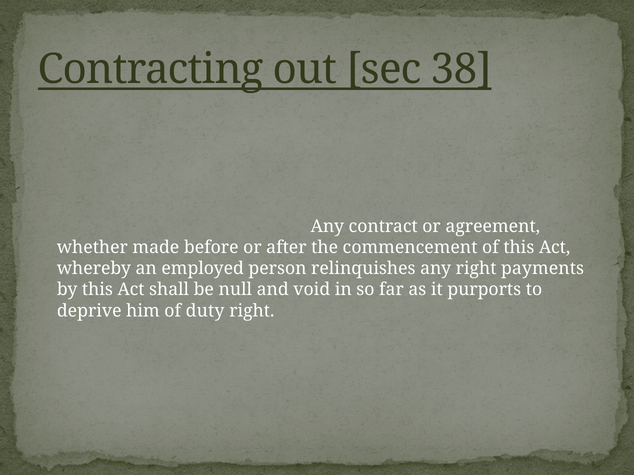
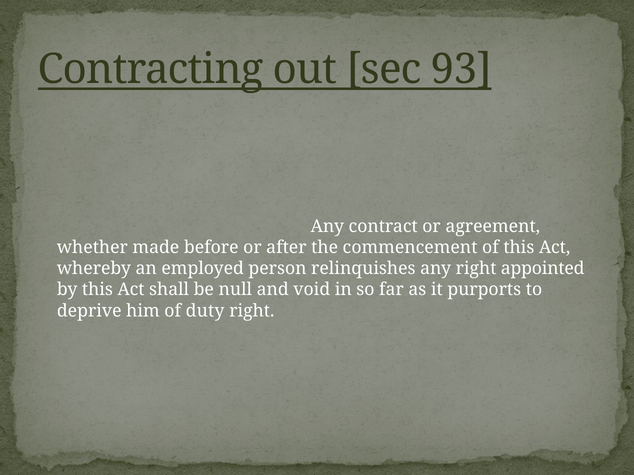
38: 38 -> 93
payments: payments -> appointed
